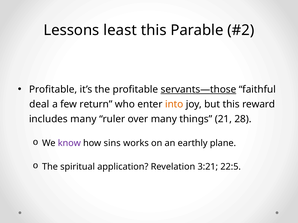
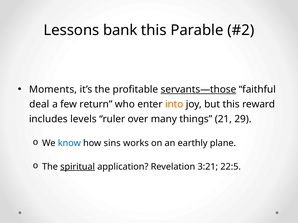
least: least -> bank
Profitable at (53, 90): Profitable -> Moments
includes many: many -> levels
28: 28 -> 29
know colour: purple -> blue
spiritual underline: none -> present
